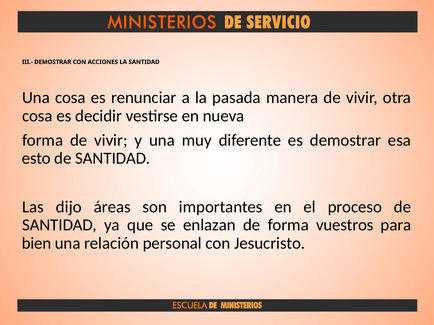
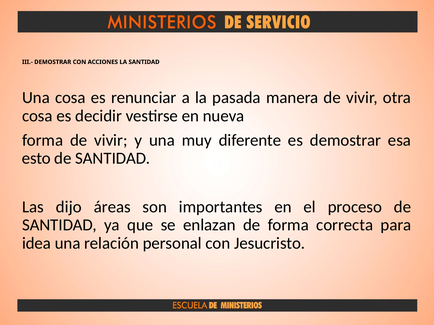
vuestros: vuestros -> correcta
bien: bien -> idea
